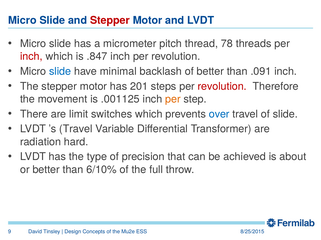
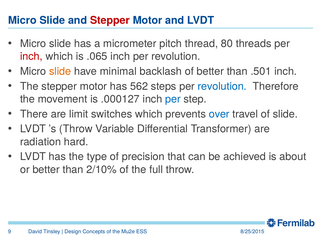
78: 78 -> 80
.847: .847 -> .065
slide at (60, 72) colour: blue -> orange
.091: .091 -> .501
201: 201 -> 562
revolution at (222, 87) colour: red -> blue
.001125: .001125 -> .000127
per at (173, 99) colour: orange -> blue
’s Travel: Travel -> Throw
6/10%: 6/10% -> 2/10%
